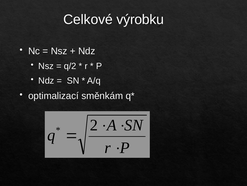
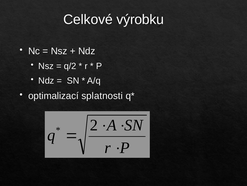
směnkám: směnkám -> splatnosti
